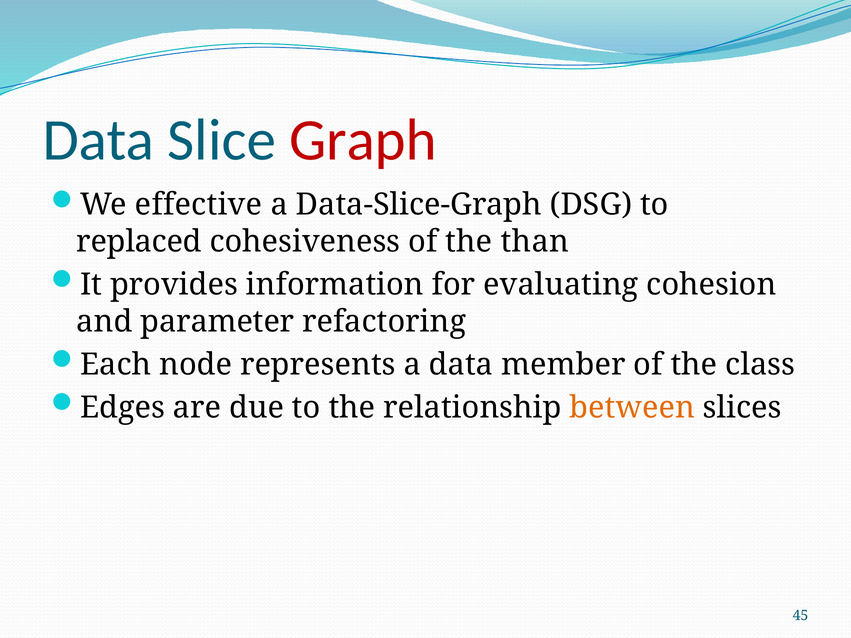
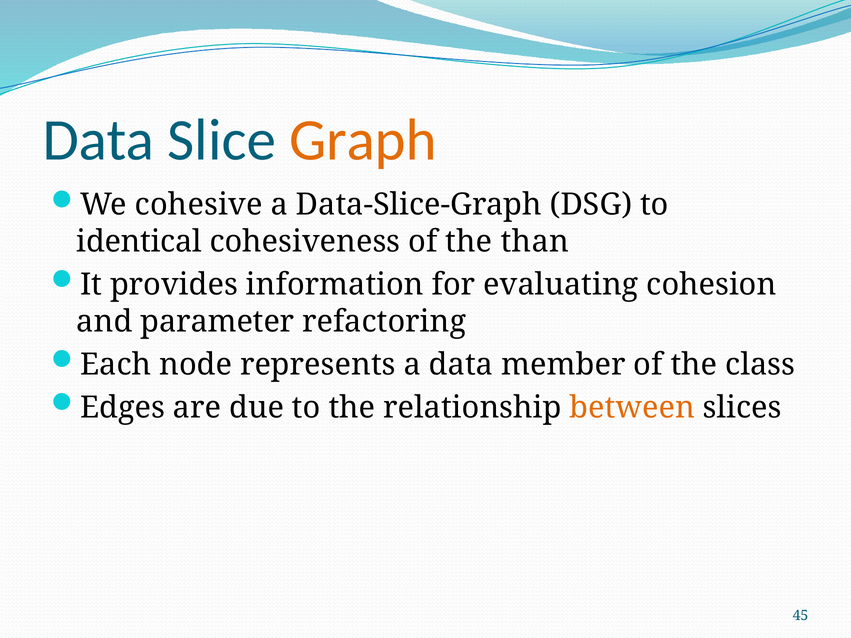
Graph colour: red -> orange
effective: effective -> cohesive
replaced: replaced -> identical
